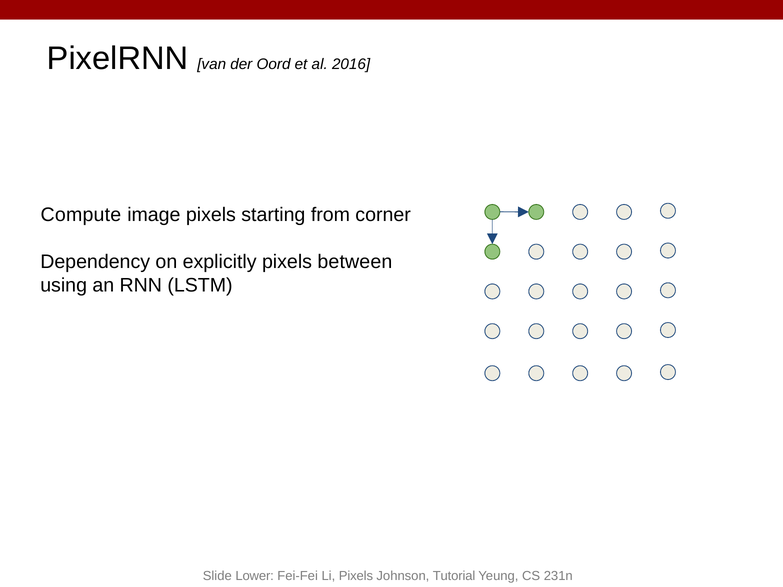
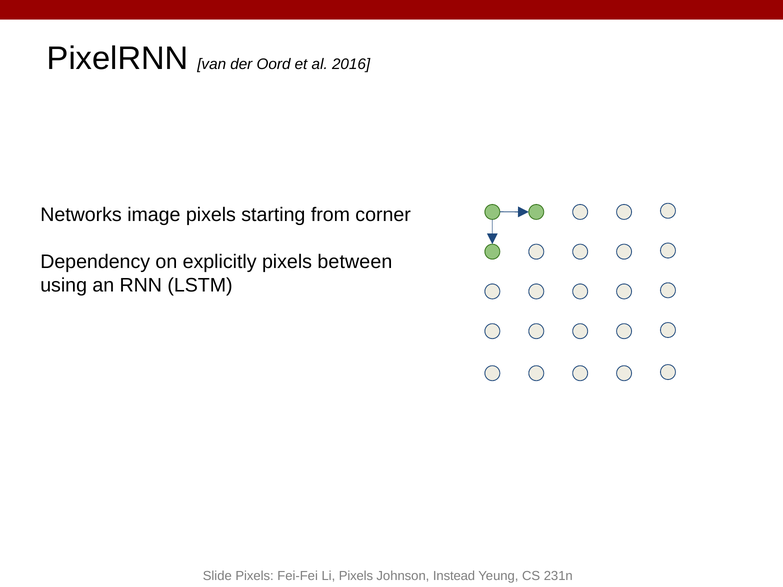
Compute: Compute -> Networks
Slide Lower: Lower -> Pixels
Tutorial: Tutorial -> Instead
